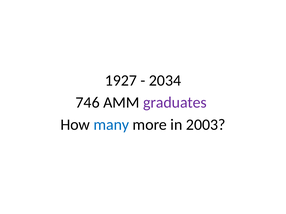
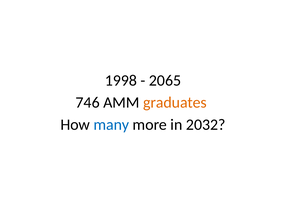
1927: 1927 -> 1998
2034: 2034 -> 2065
graduates colour: purple -> orange
2003: 2003 -> 2032
